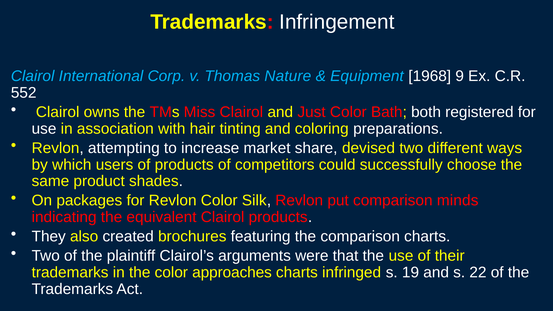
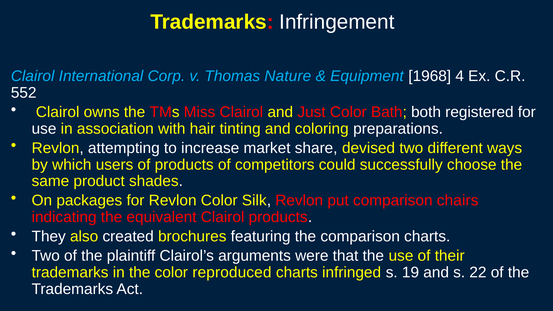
9: 9 -> 4
minds: minds -> chairs
approaches: approaches -> reproduced
